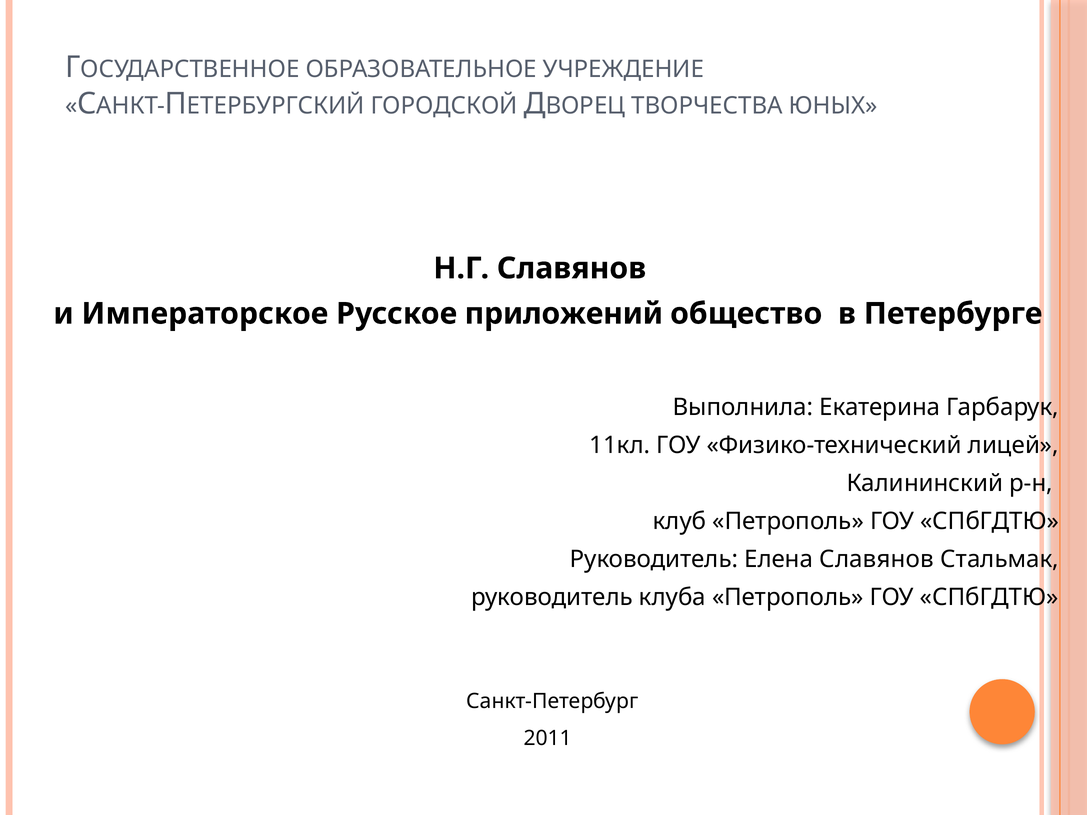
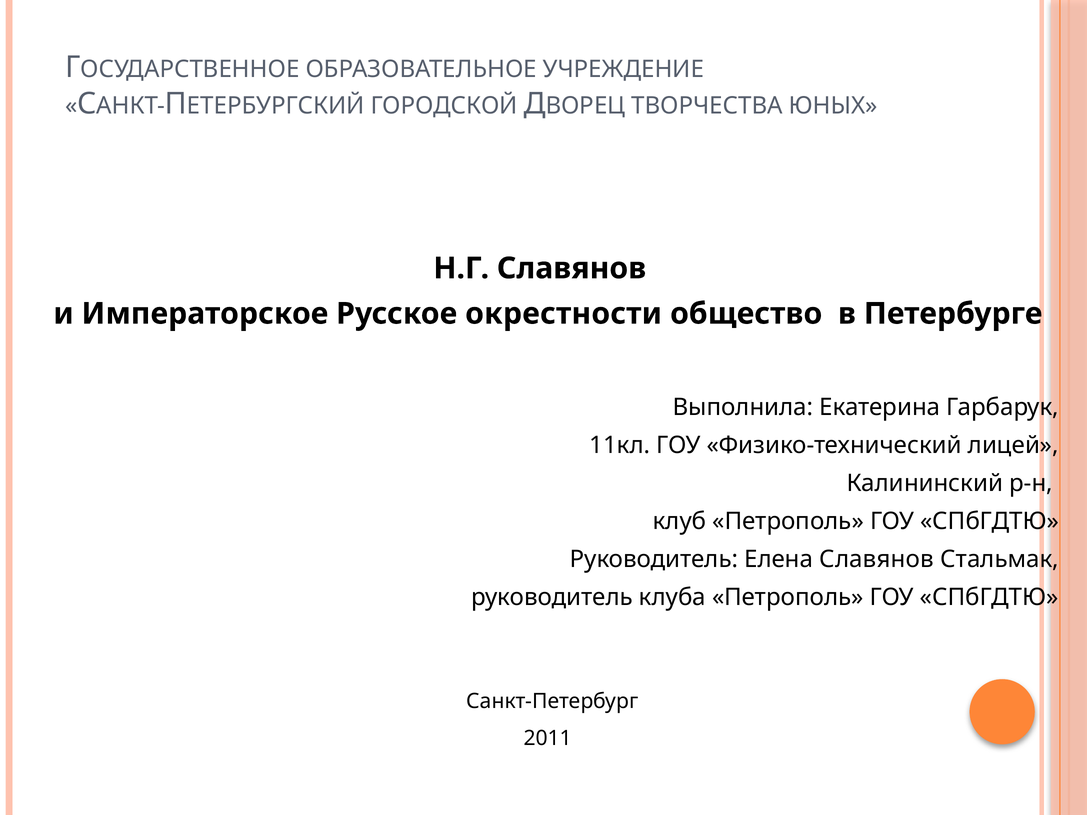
приложений: приложений -> окрестности
